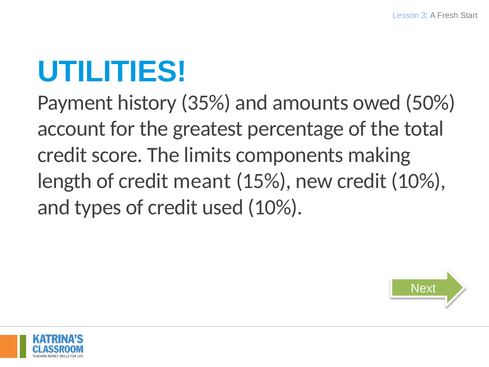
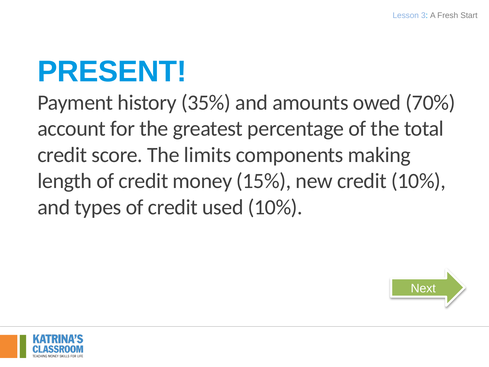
UTILITIES: UTILITIES -> PRESENT
50%: 50% -> 70%
meant: meant -> money
